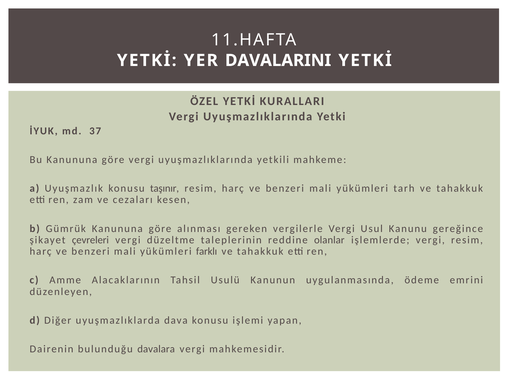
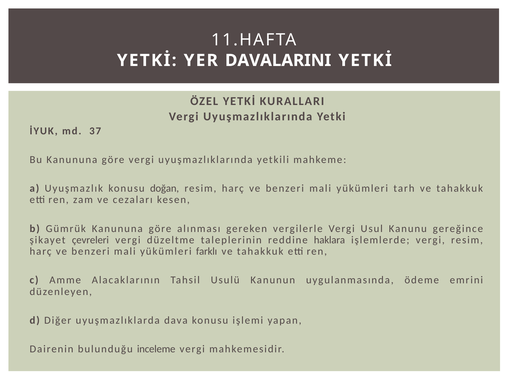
taşınır: taşınır -> doğan
olanlar: olanlar -> haklara
davalara: davalara -> inceleme
